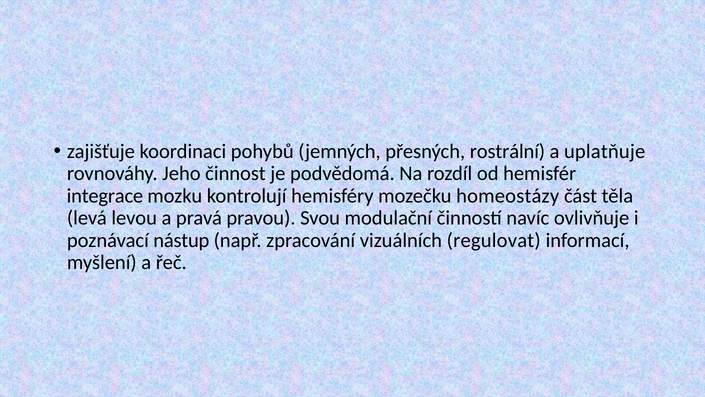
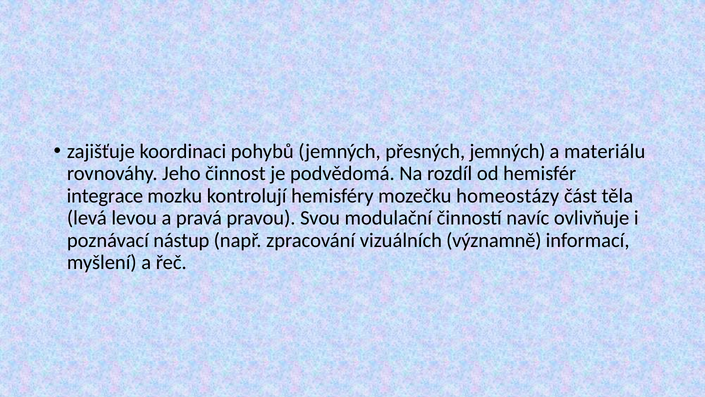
přesných rostrální: rostrální -> jemných
uplatňuje: uplatňuje -> materiálu
regulovat: regulovat -> významně
